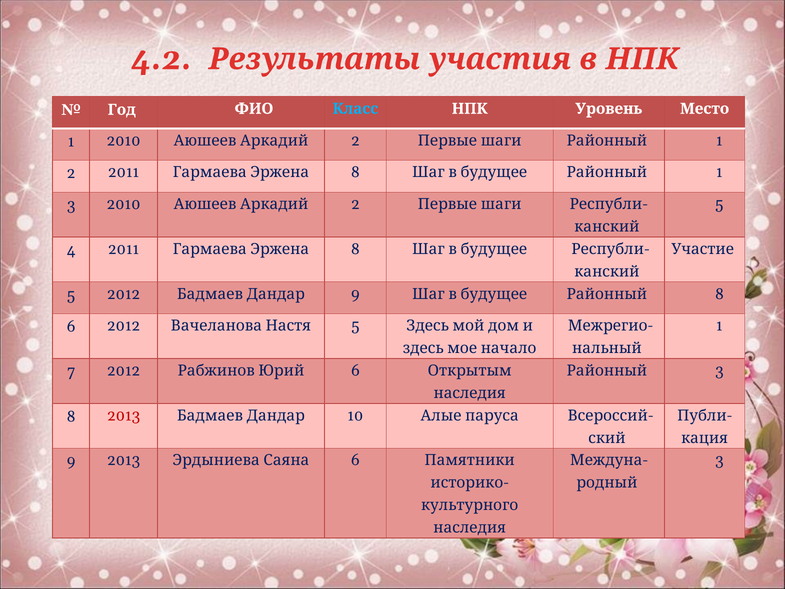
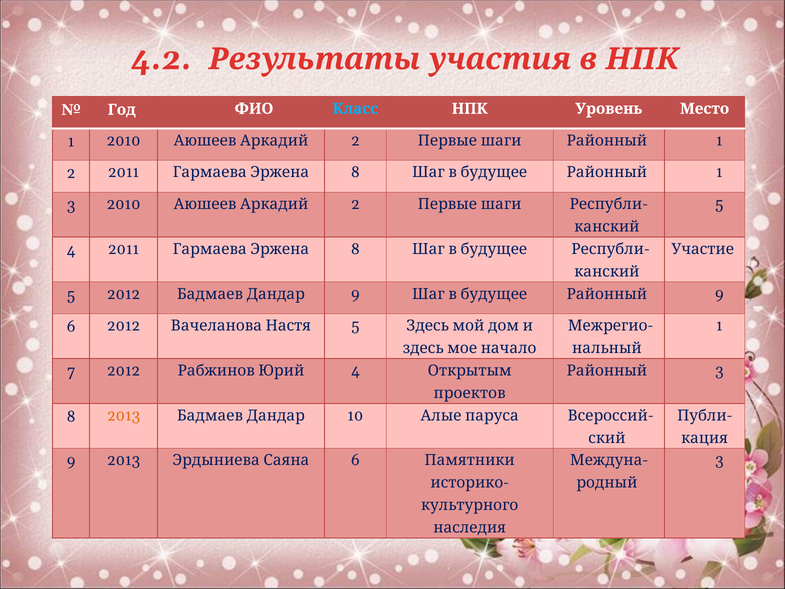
Районный 8: 8 -> 9
6 at (355, 371): 6 -> 4
наследия at (470, 393): наследия -> проектов
2013 at (124, 415) colour: red -> orange
